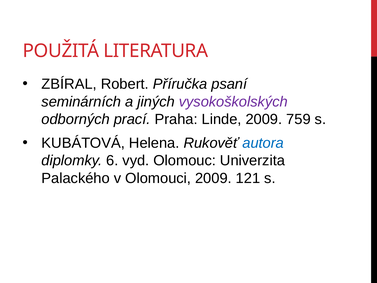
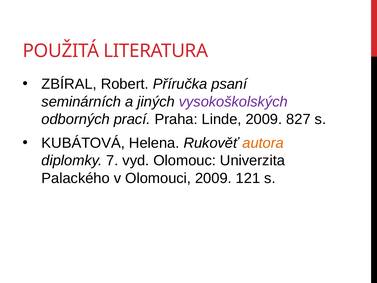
759: 759 -> 827
autora colour: blue -> orange
6: 6 -> 7
